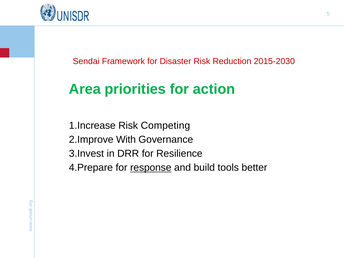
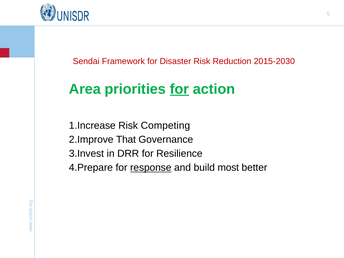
for at (179, 89) underline: none -> present
With: With -> That
tools: tools -> most
